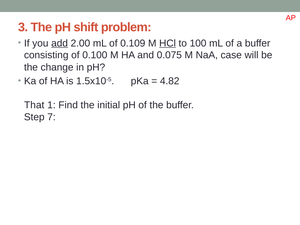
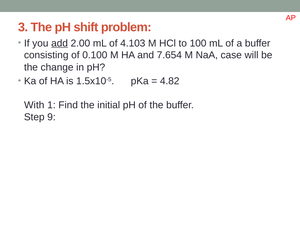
0.109: 0.109 -> 4.103
HCl underline: present -> none
0.075: 0.075 -> 7.654
That: That -> With
7: 7 -> 9
